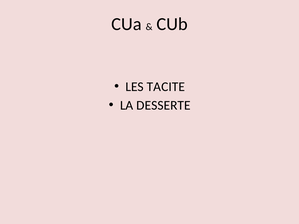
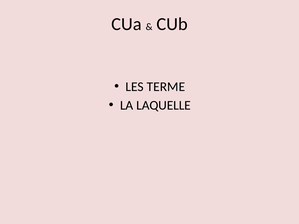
TACITE: TACITE -> TERME
DESSERTE: DESSERTE -> LAQUELLE
